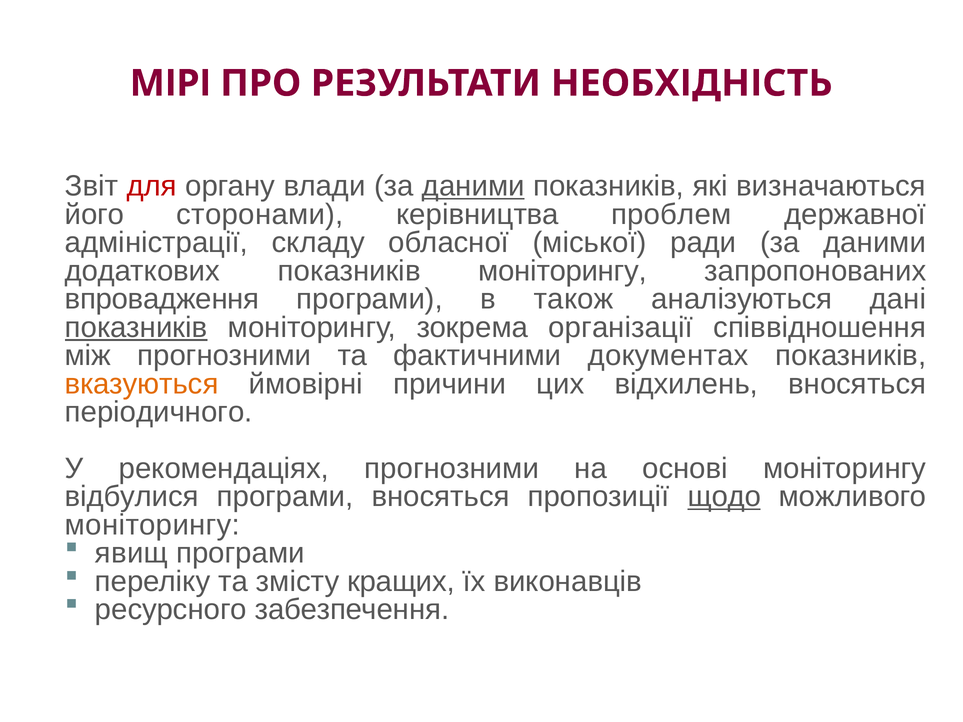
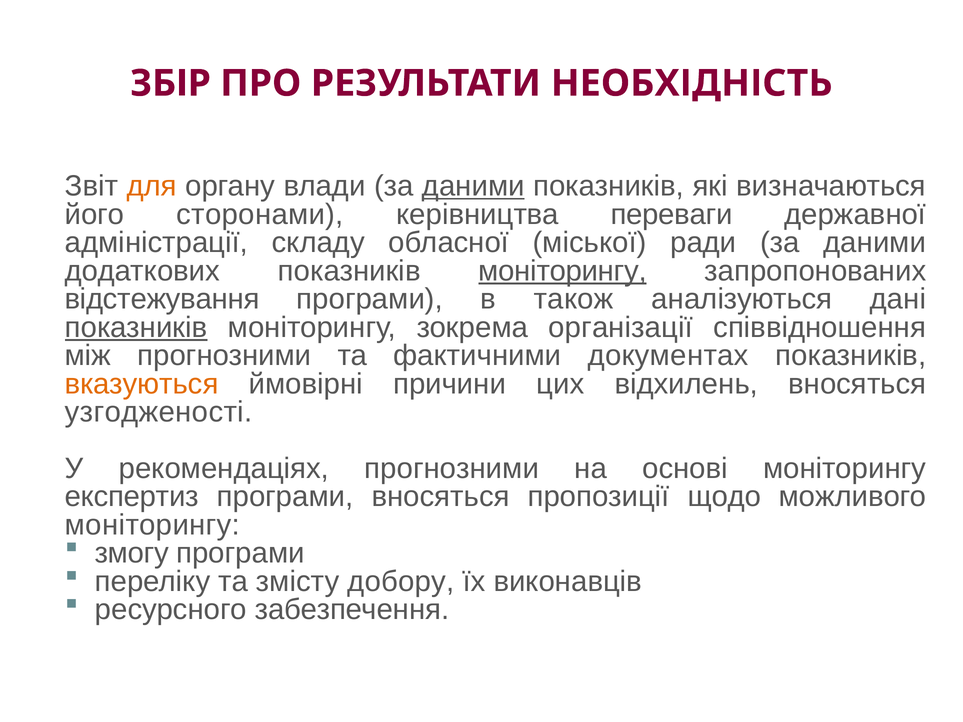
МІРІ: МІРІ -> ЗБІР
для colour: red -> orange
проблем: проблем -> переваги
моніторингу at (563, 271) underline: none -> present
впровадження: впровадження -> відстежування
періодичного: періодичного -> узгодженості
відбулися: відбулися -> експертиз
щодо underline: present -> none
явищ: явищ -> змогу
кращих: кращих -> добору
